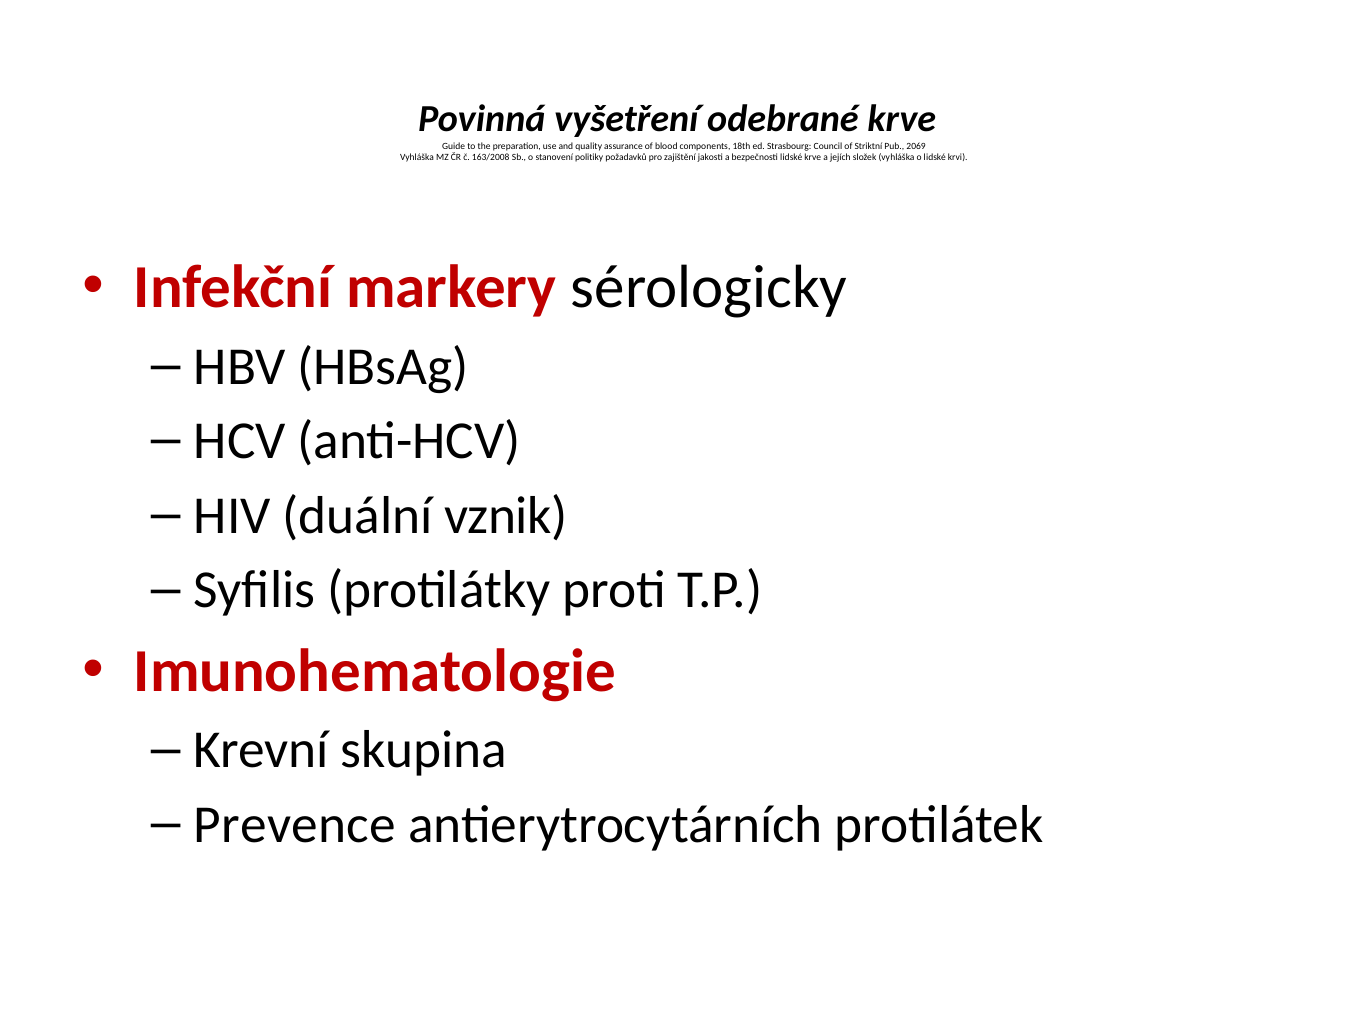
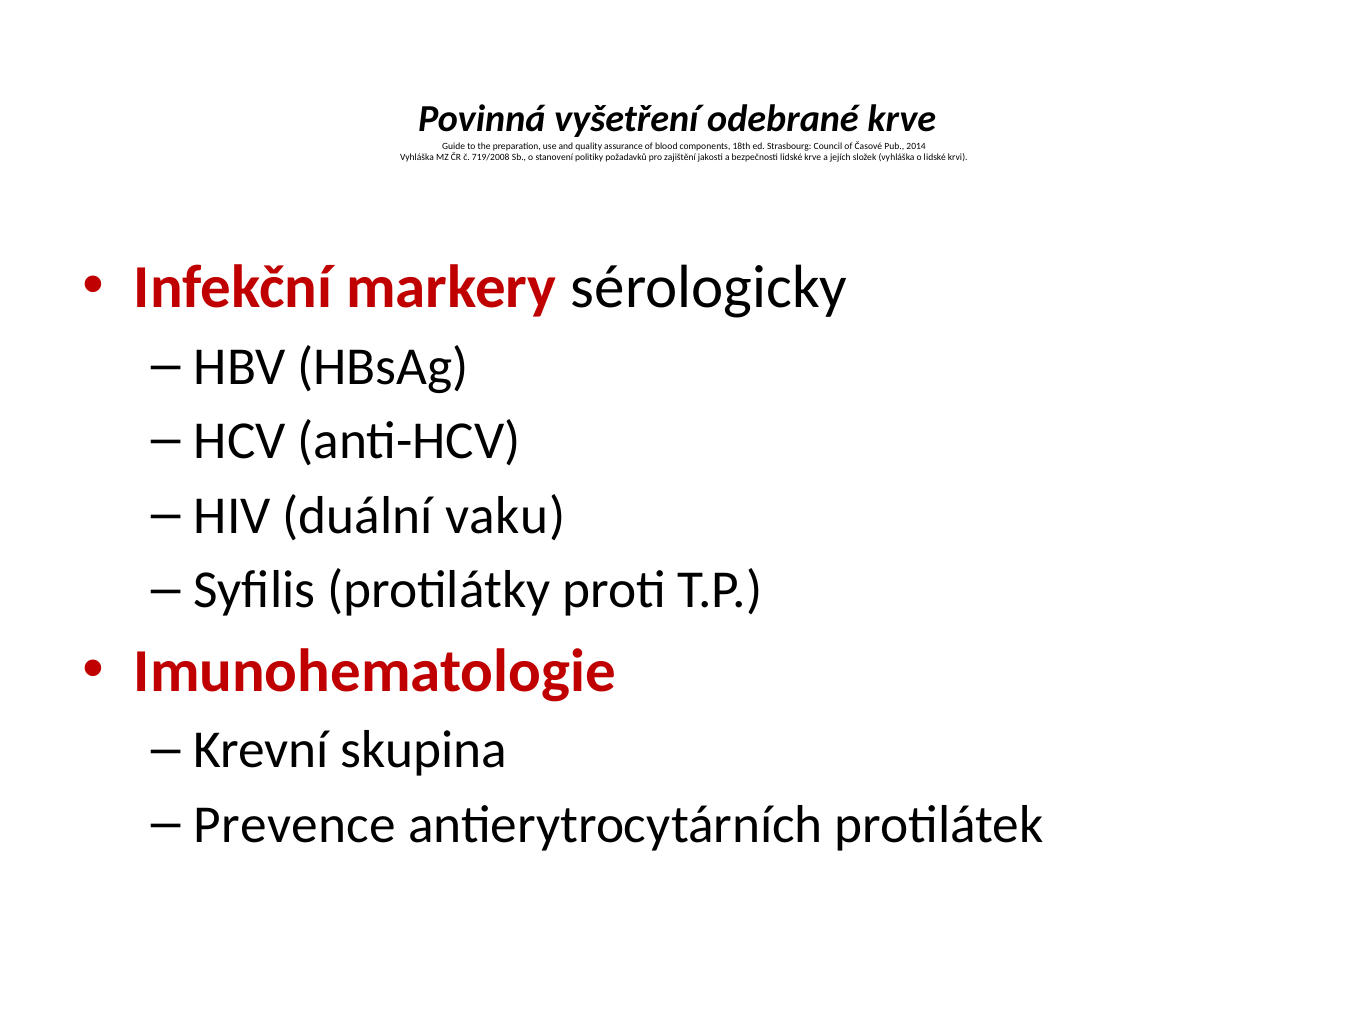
Striktní: Striktní -> Časové
2069: 2069 -> 2014
163/2008: 163/2008 -> 719/2008
vznik: vznik -> vaku
